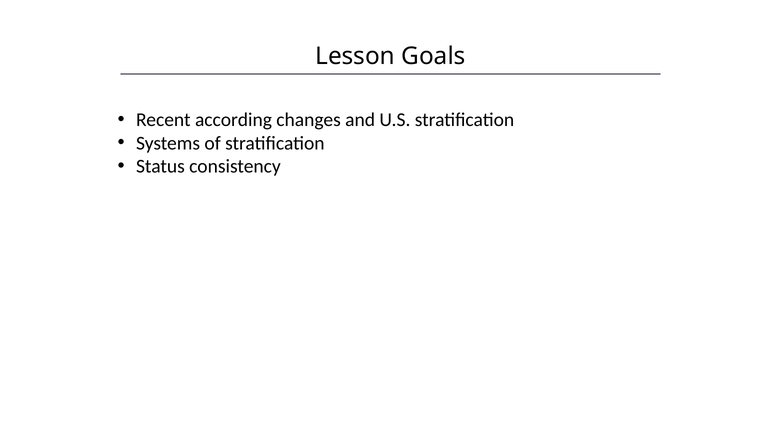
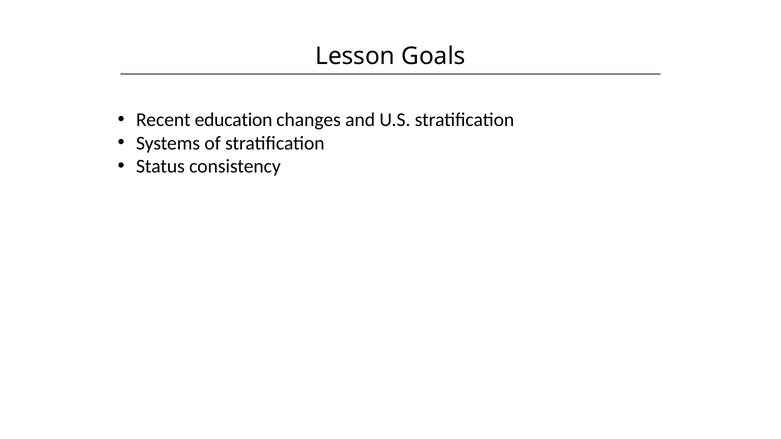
according: according -> education
